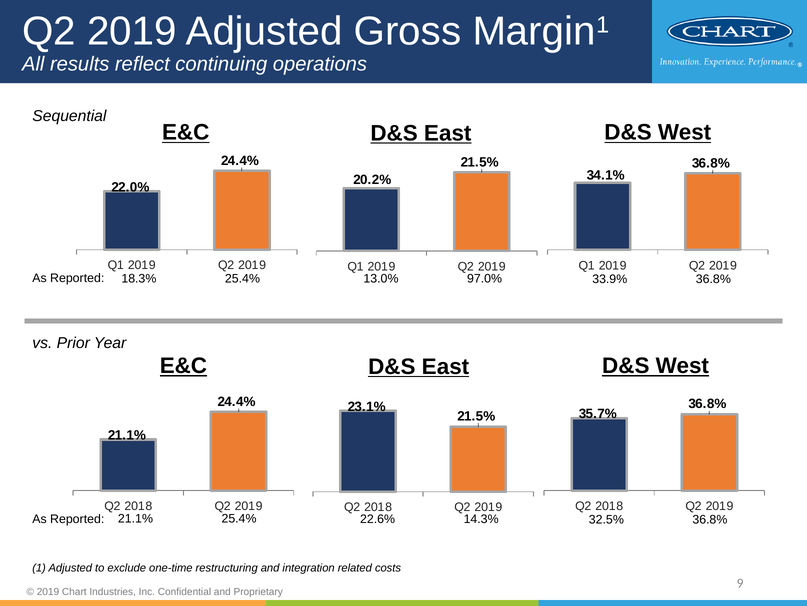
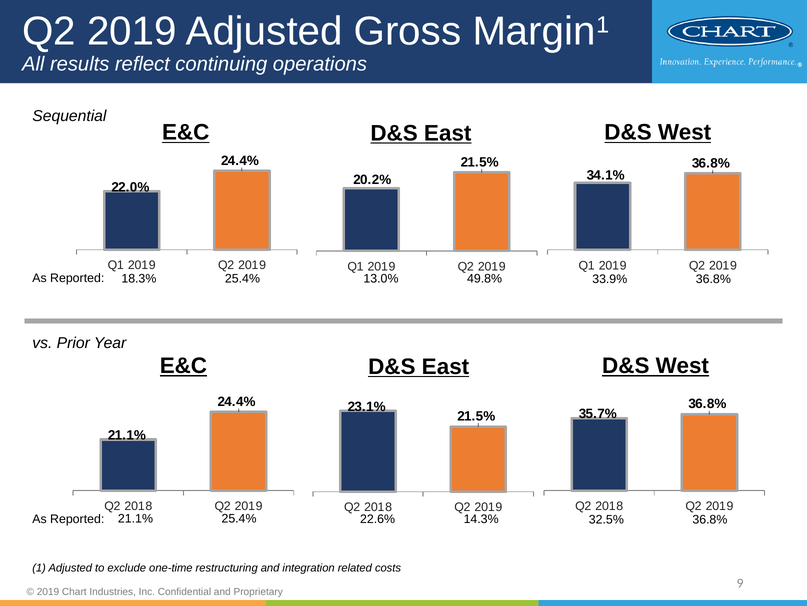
97.0%: 97.0% -> 49.8%
